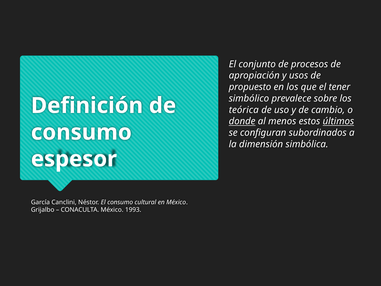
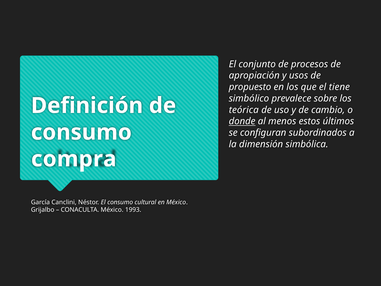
tener: tener -> tiene
últimos underline: present -> none
espesor: espesor -> compra
